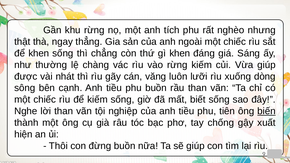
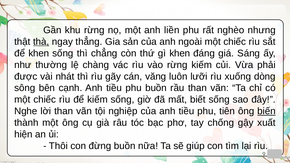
tích: tích -> liền
thà underline: none -> present
Vừa giúp: giúp -> phải
